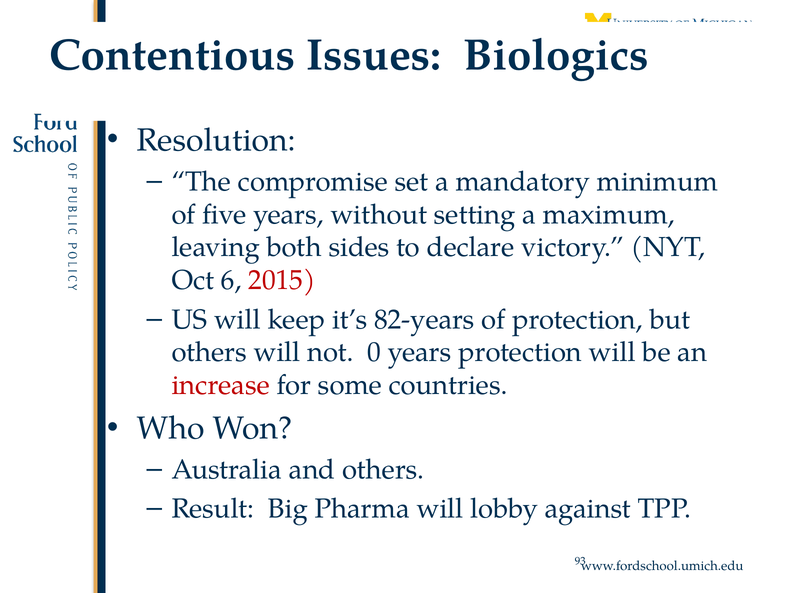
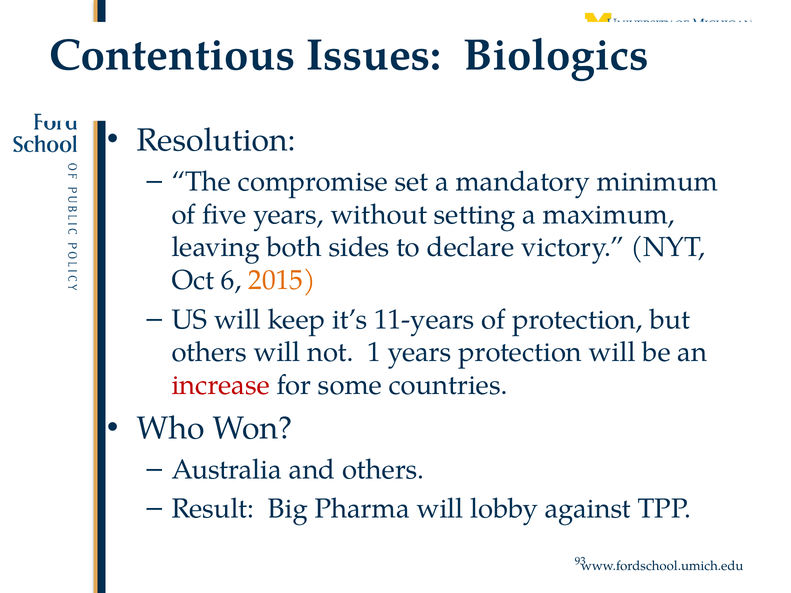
2015 colour: red -> orange
82-years: 82-years -> 11-years
0: 0 -> 1
